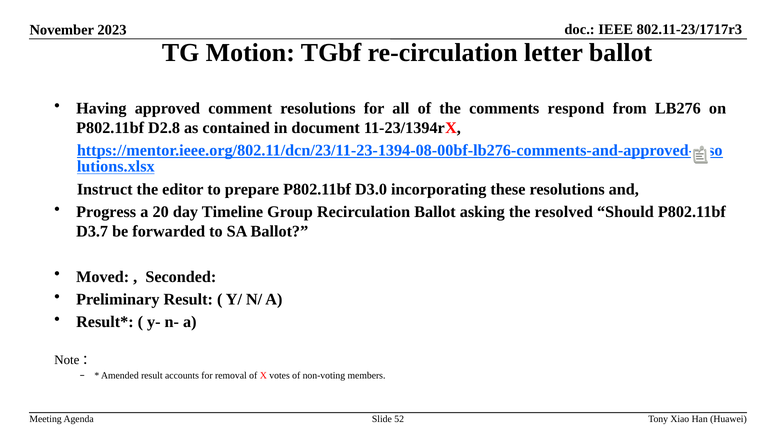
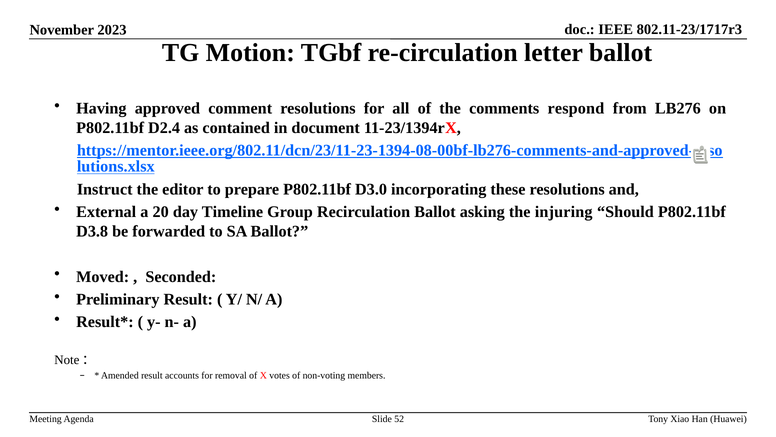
D2.8: D2.8 -> D2.4
Progress: Progress -> External
resolved: resolved -> injuring
D3.7: D3.7 -> D3.8
